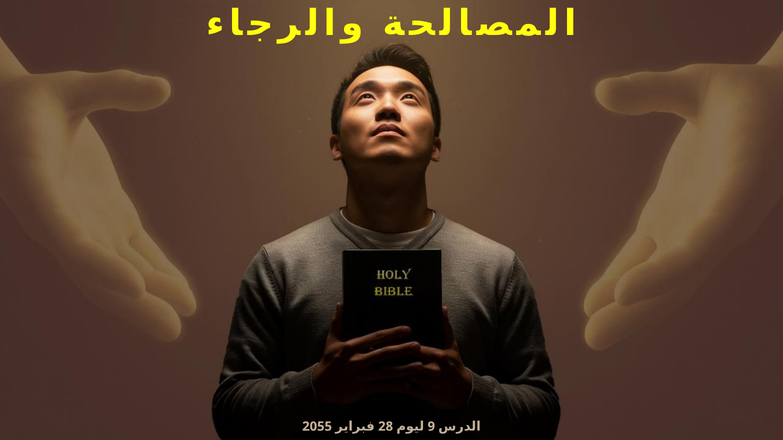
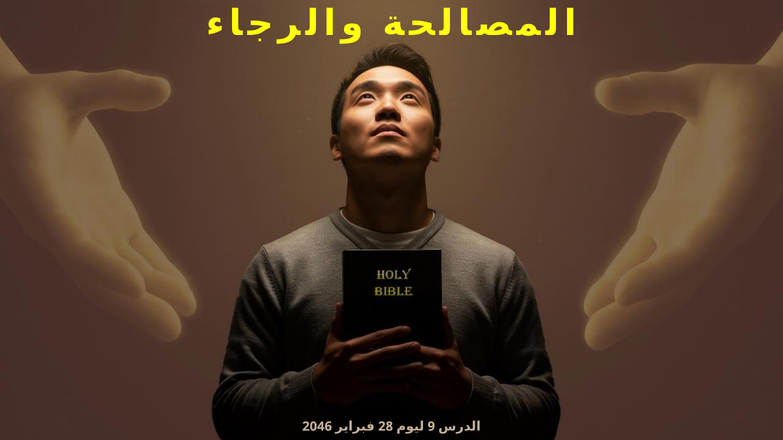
2055: 2055 -> 2046
